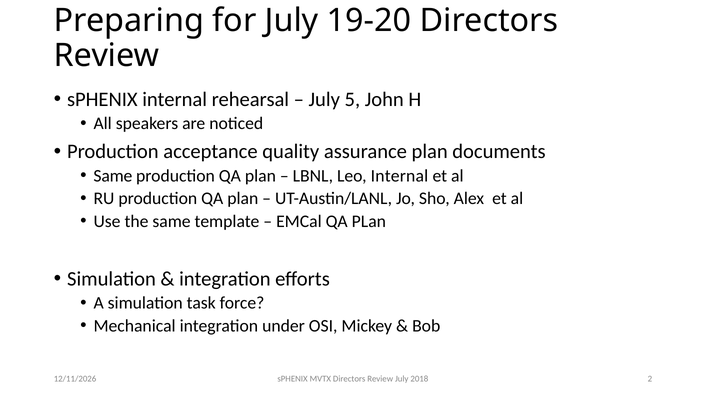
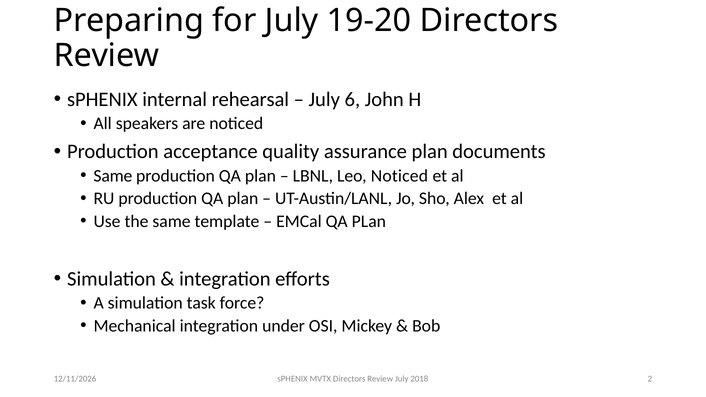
5: 5 -> 6
Leo Internal: Internal -> Noticed
